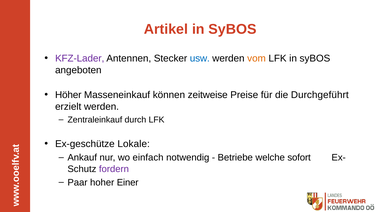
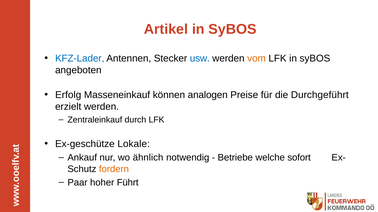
KFZ-Lader colour: purple -> blue
Höher: Höher -> Erfolg
zeitweise: zeitweise -> analogen
einfach: einfach -> ähnlich
fordern colour: purple -> orange
Einer: Einer -> Führt
